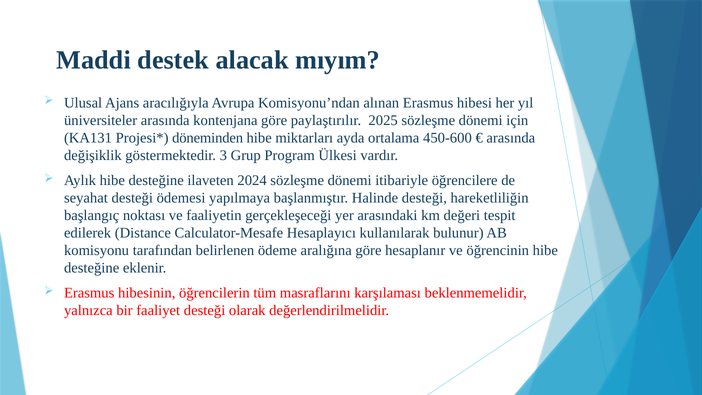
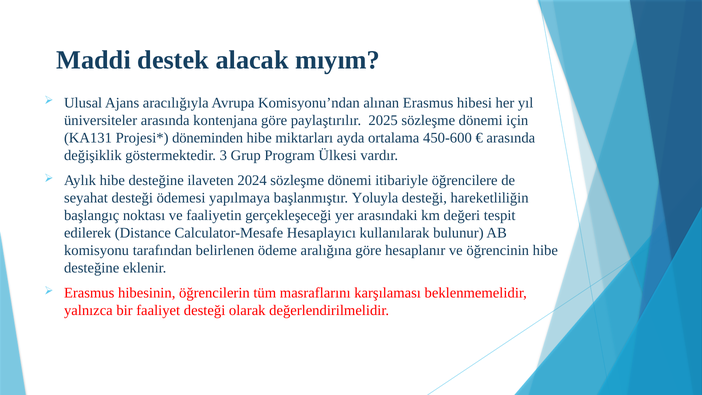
Halinde: Halinde -> Yoluyla
